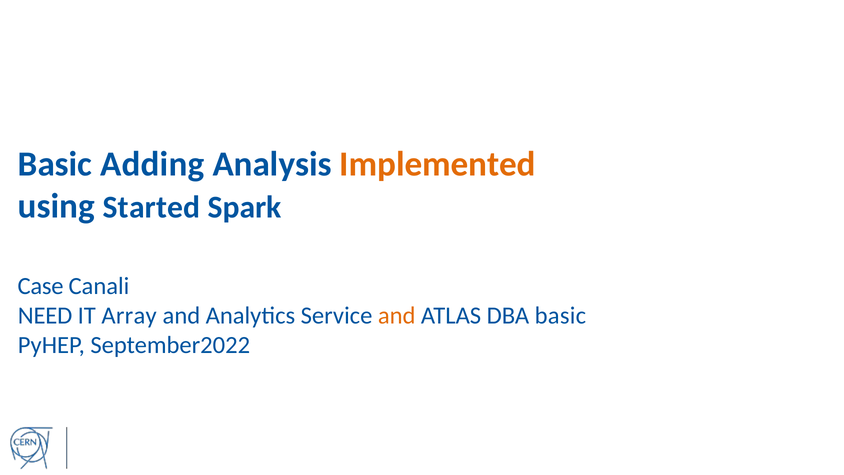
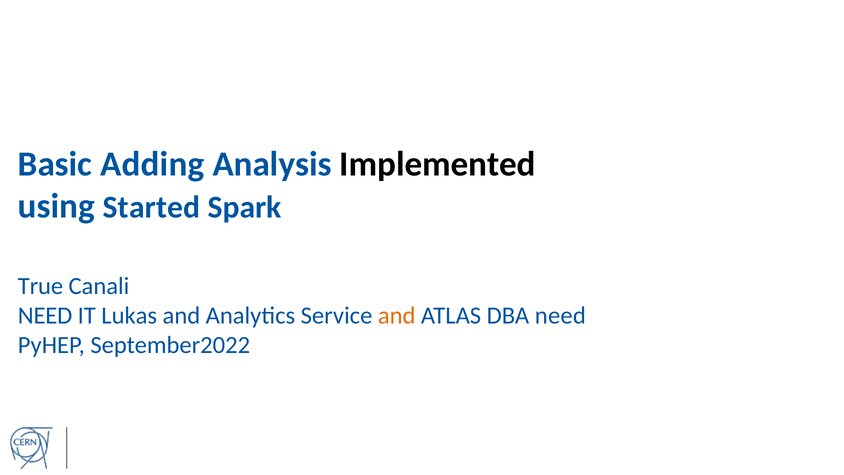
Implemented colour: orange -> black
Case: Case -> True
Array: Array -> Lukas
DBA basic: basic -> need
